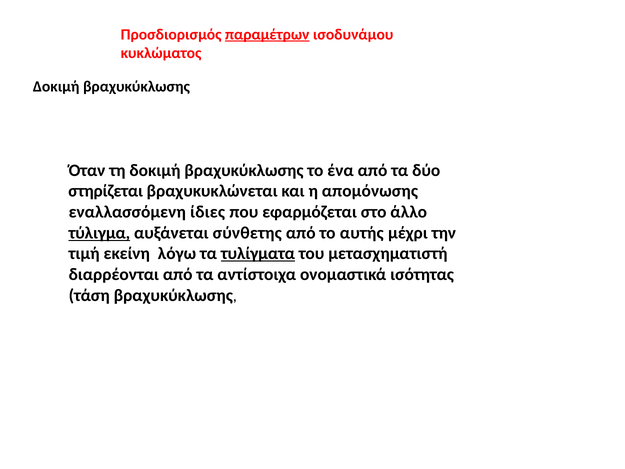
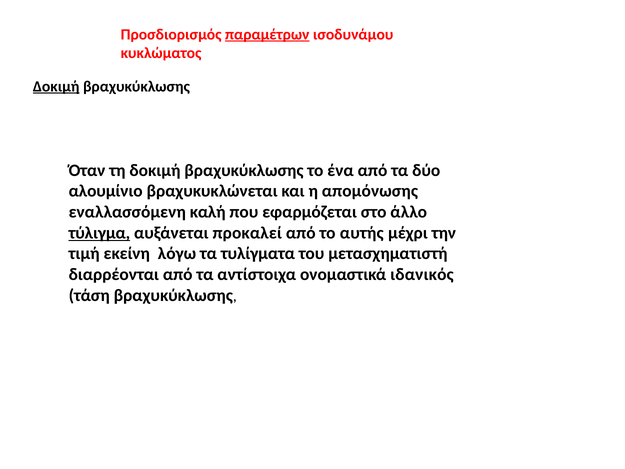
Δοκιμή at (56, 86) underline: none -> present
στηρίζεται: στηρίζεται -> αλουμίνιο
ίδιες: ίδιες -> καλή
σύνθετης: σύνθετης -> προκαλεί
τυλίγματα underline: present -> none
ισότητας: ισότητας -> ιδανικός
